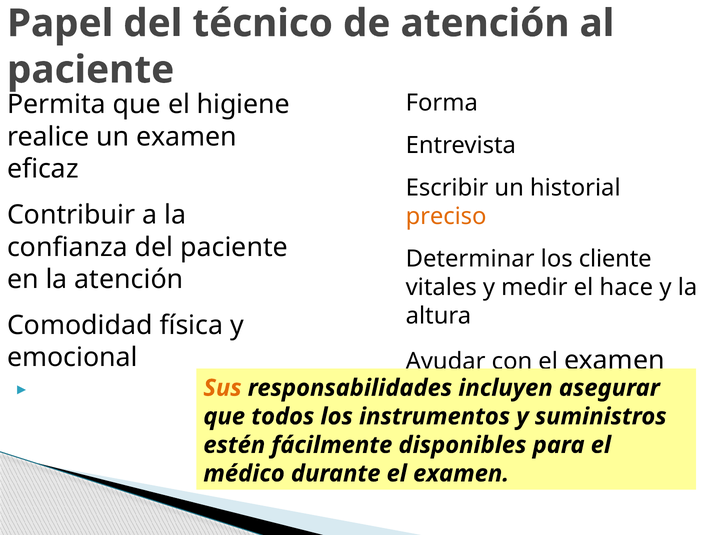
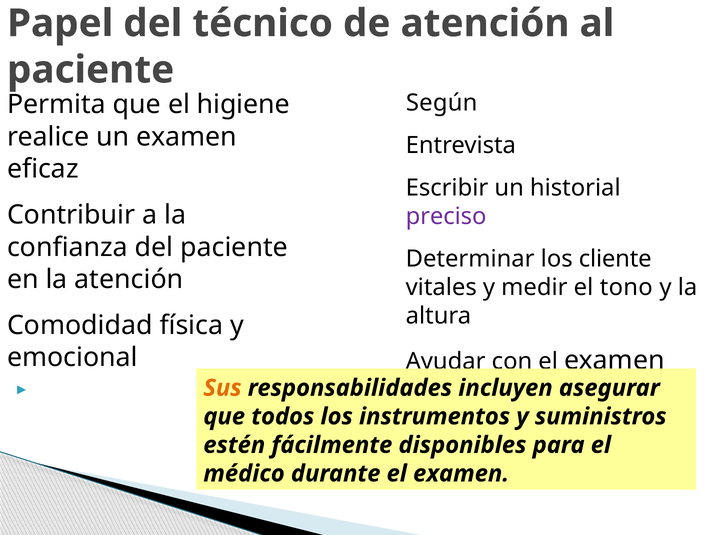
Forma: Forma -> Según
preciso colour: orange -> purple
hace: hace -> tono
